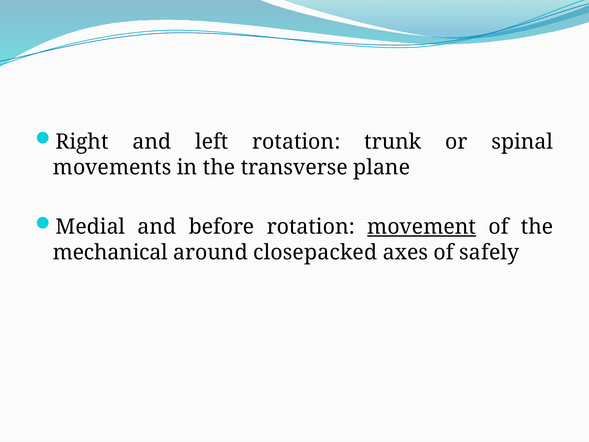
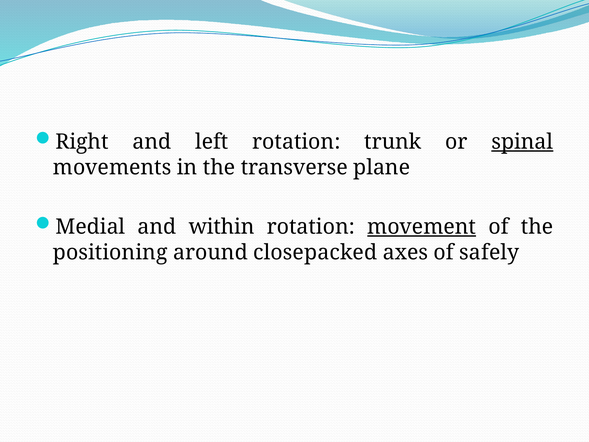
spinal underline: none -> present
before: before -> within
mechanical: mechanical -> positioning
